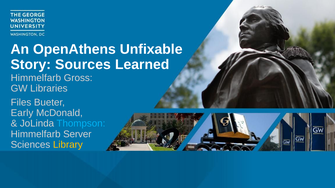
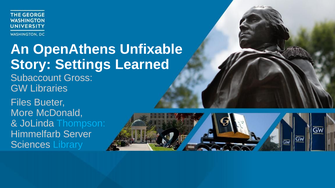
Sources: Sources -> Settings
Himmelfarb at (36, 78): Himmelfarb -> Subaccount
Early: Early -> More
Library colour: yellow -> light blue
